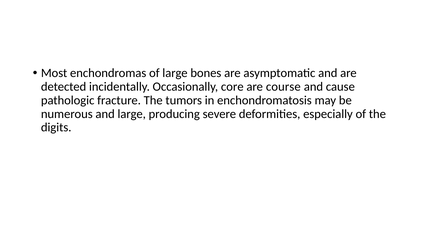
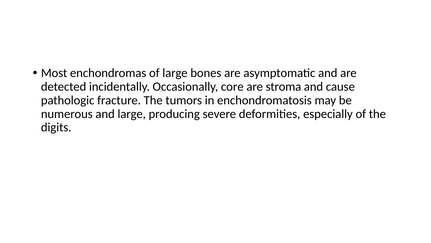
course: course -> stroma
